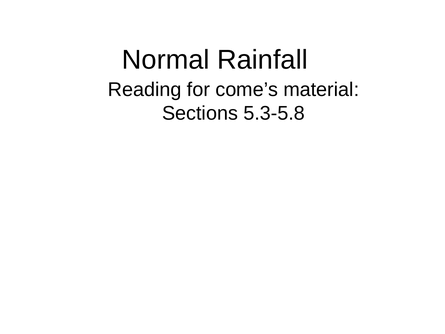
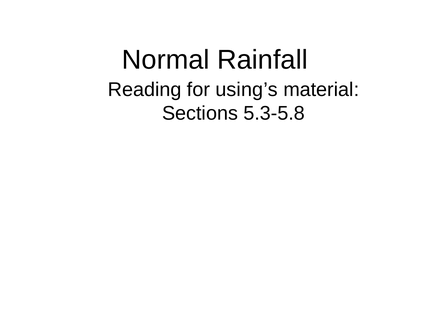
come’s: come’s -> using’s
